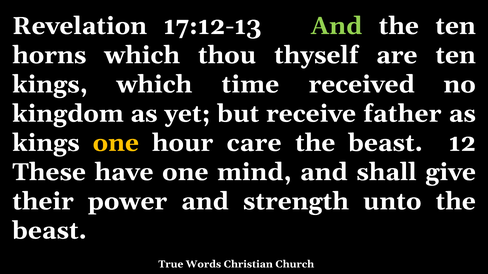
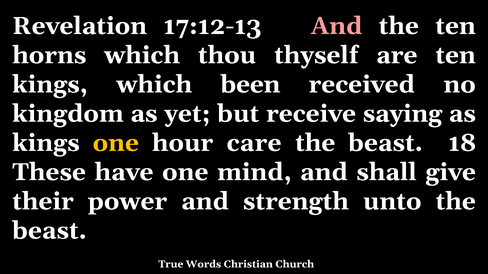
And at (336, 26) colour: light green -> pink
time: time -> been
father: father -> saying
12: 12 -> 18
